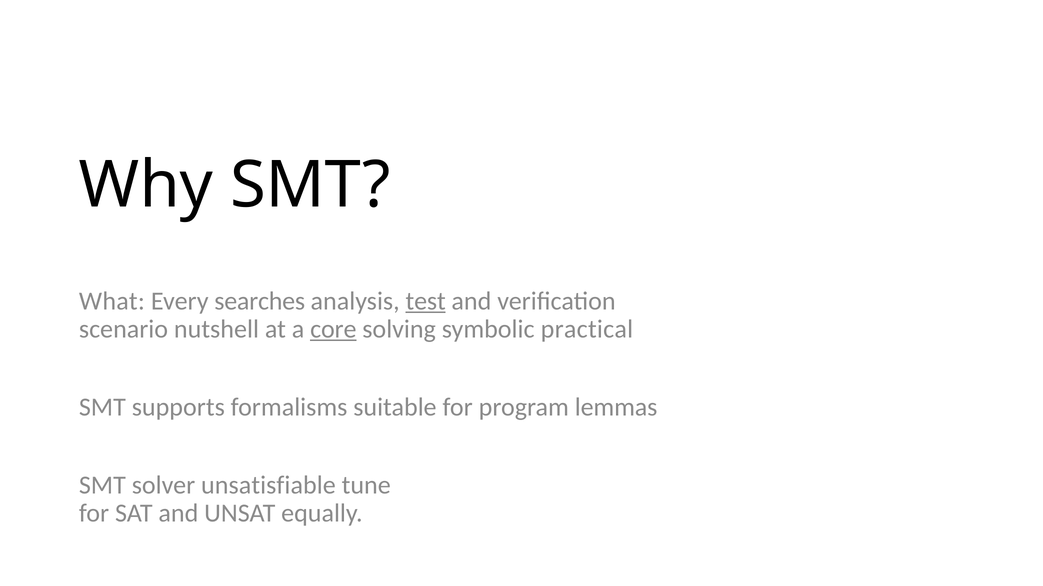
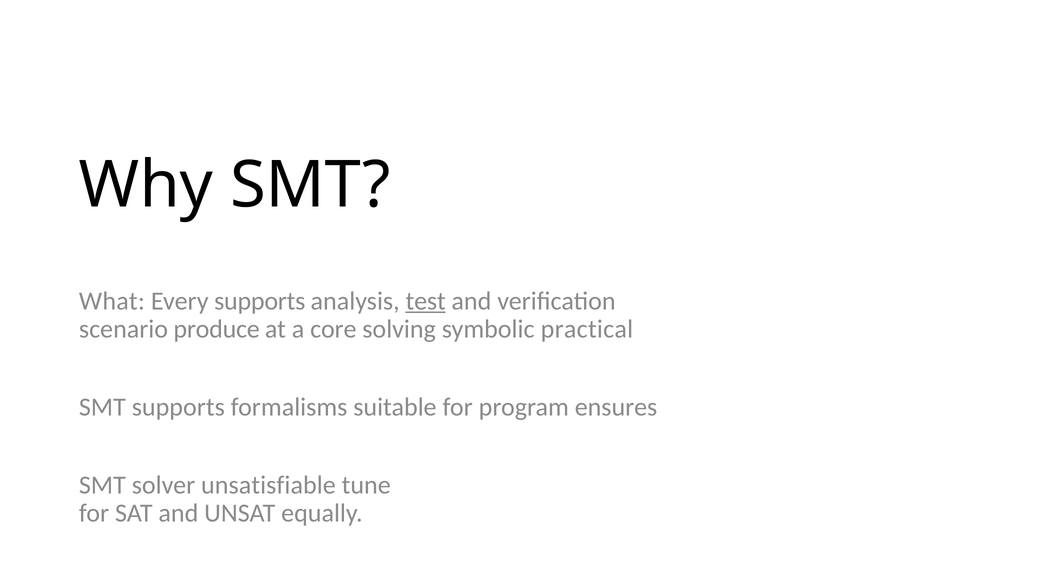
Every searches: searches -> supports
nutshell: nutshell -> produce
core underline: present -> none
lemmas: lemmas -> ensures
